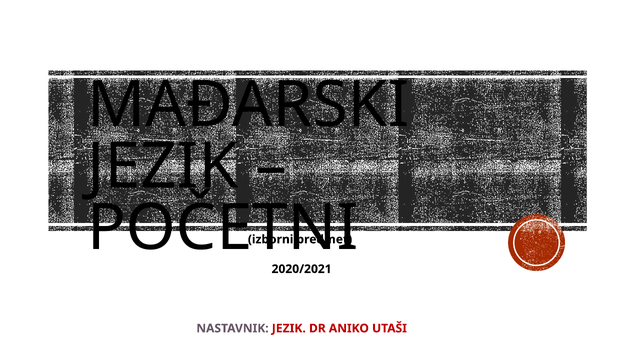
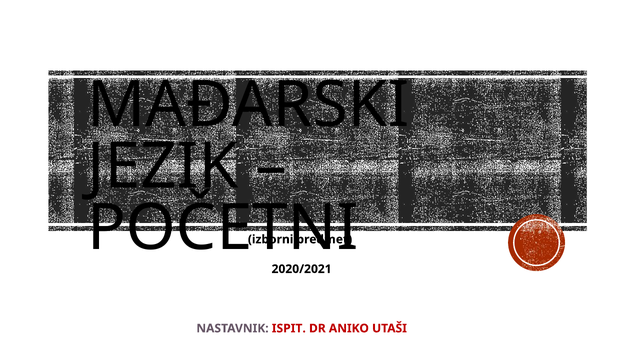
NASTAVNIK JEZIK: JEZIK -> ISPIT
